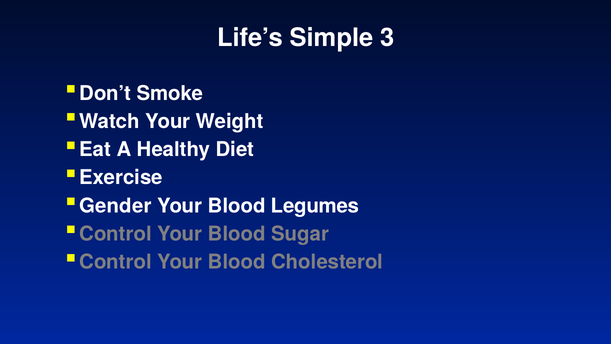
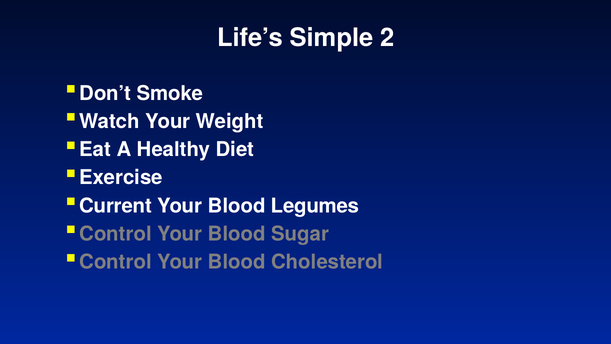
3: 3 -> 2
Gender: Gender -> Current
